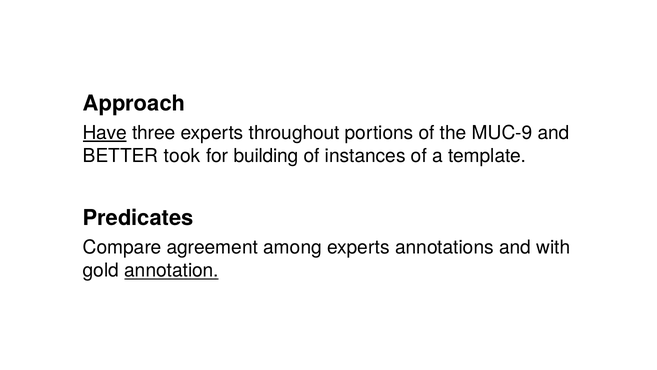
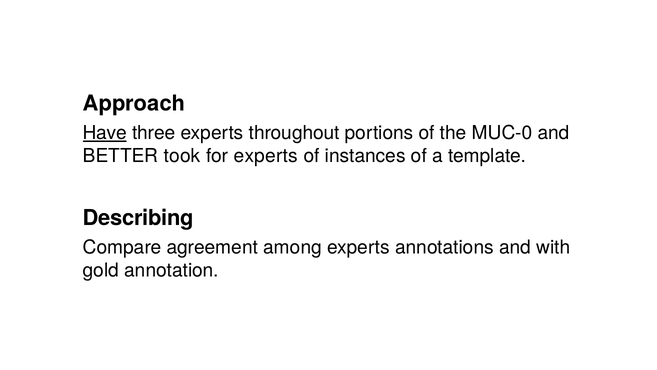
MUC-9: MUC-9 -> MUC-0
for building: building -> experts
Predicates: Predicates -> Describing
annotation underline: present -> none
